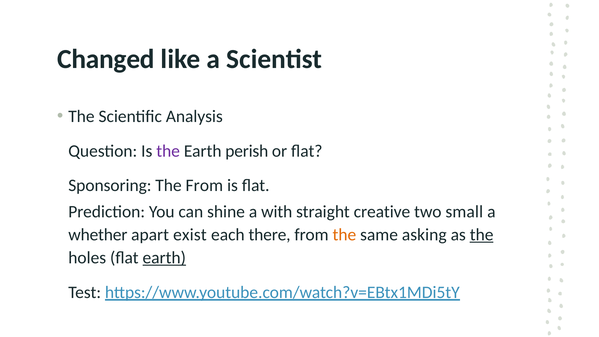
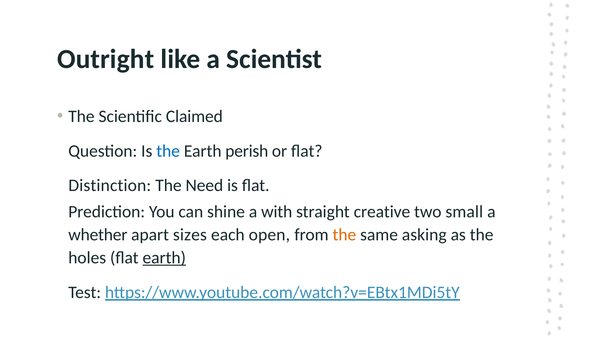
Changed: Changed -> Outright
Analysis: Analysis -> Claimed
the at (168, 151) colour: purple -> blue
Sponsoring: Sponsoring -> Distinction
The From: From -> Need
exist: exist -> sizes
there: there -> open
the at (482, 235) underline: present -> none
